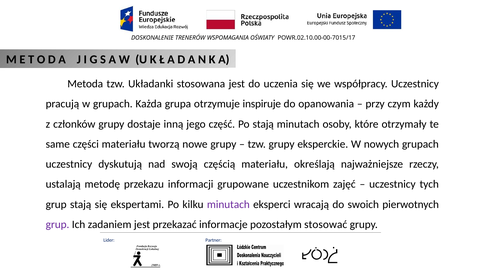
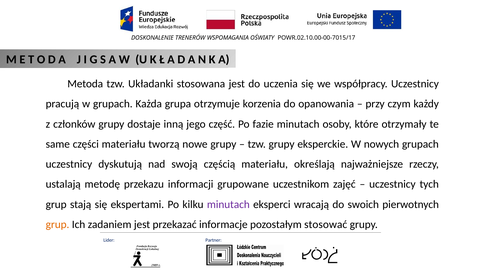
inspiruje: inspiruje -> korzenia
stają at (263, 124): stają -> fazie
grup at (58, 225) colour: purple -> orange
